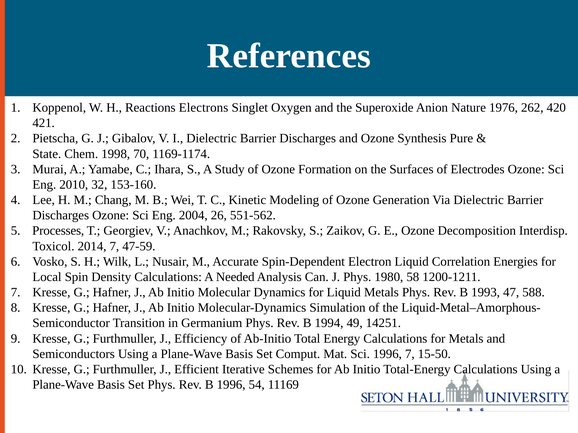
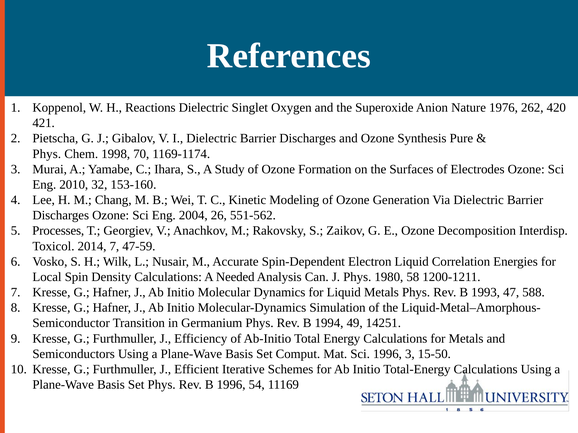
Reactions Electrons: Electrons -> Dielectric
State at (47, 154): State -> Phys
1996 7: 7 -> 3
